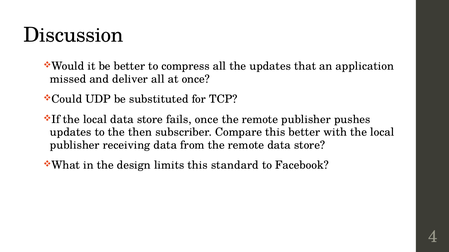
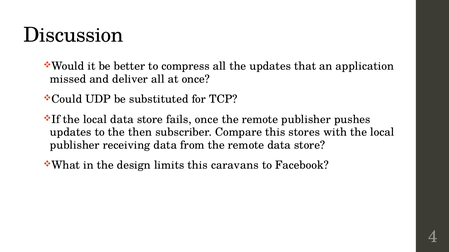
this better: better -> stores
standard: standard -> caravans
